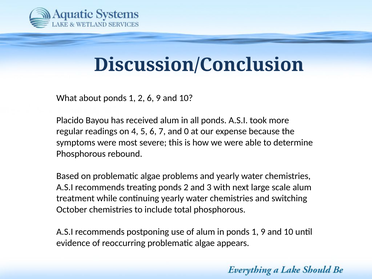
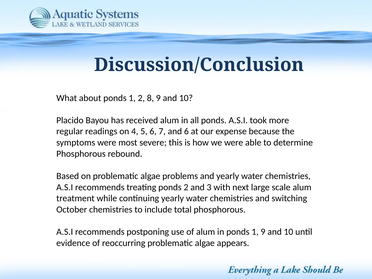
2 6: 6 -> 8
and 0: 0 -> 6
